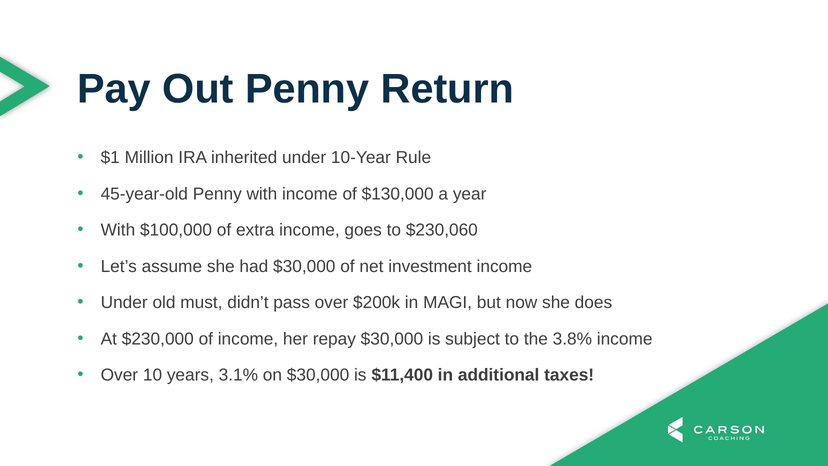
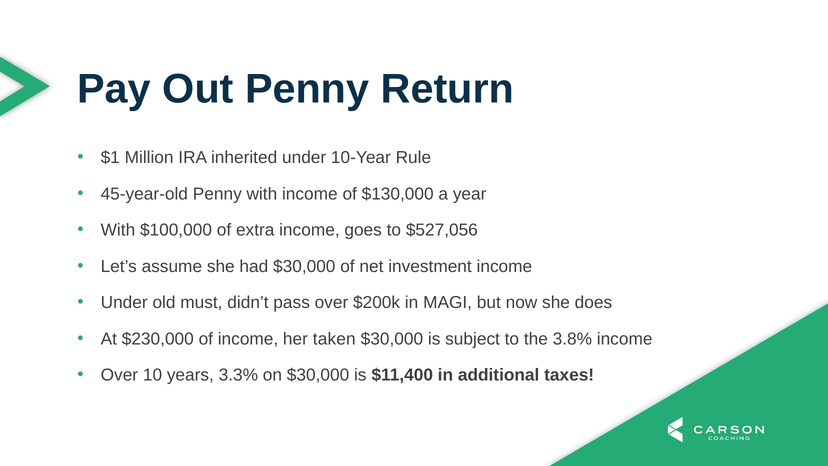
$230,060: $230,060 -> $527,056
repay: repay -> taken
3.1%: 3.1% -> 3.3%
